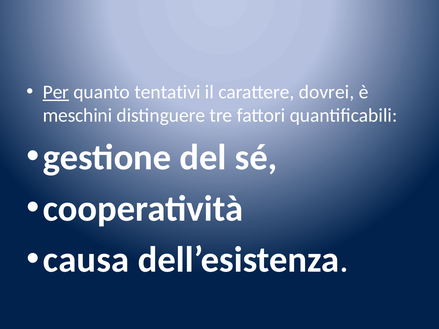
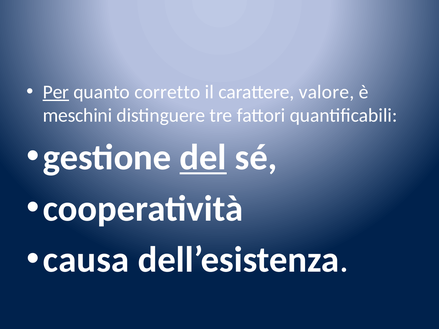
tentativi: tentativi -> corretto
dovrei: dovrei -> valore
del underline: none -> present
